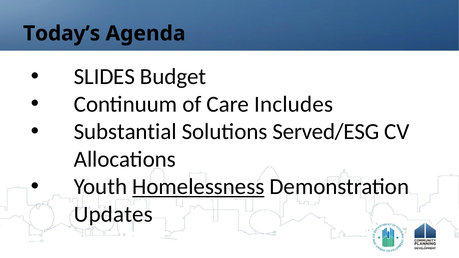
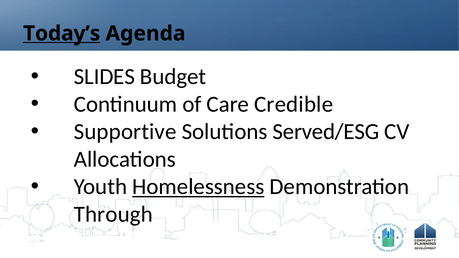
Today’s underline: none -> present
Includes: Includes -> Credible
Substantial: Substantial -> Supportive
Updates: Updates -> Through
